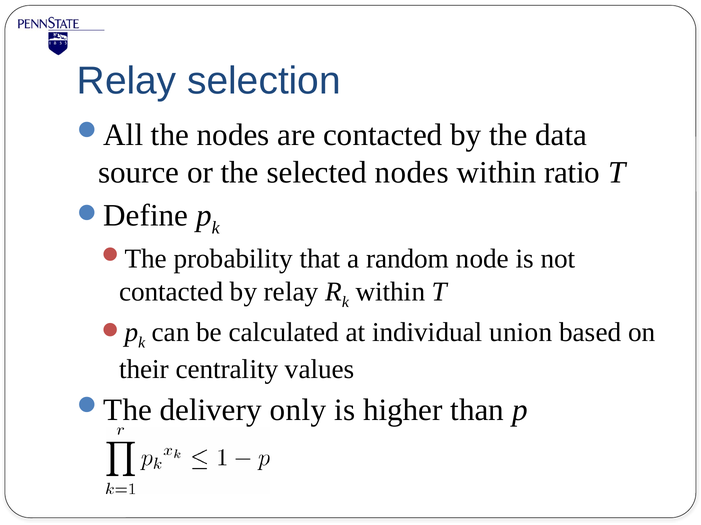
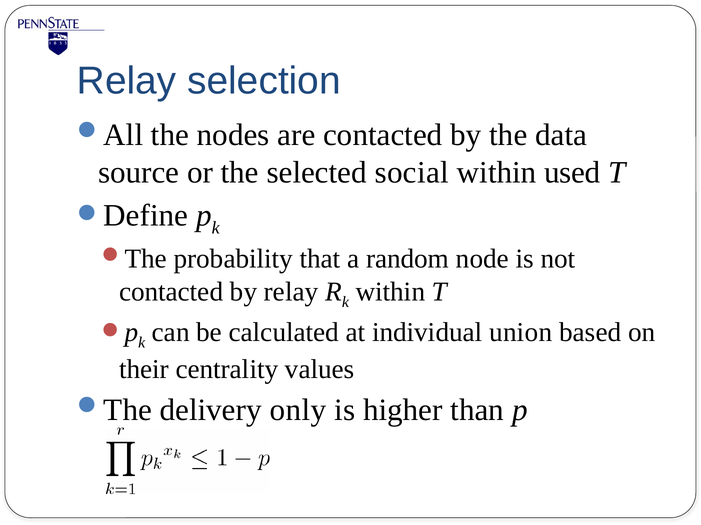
selected nodes: nodes -> social
ratio: ratio -> used
